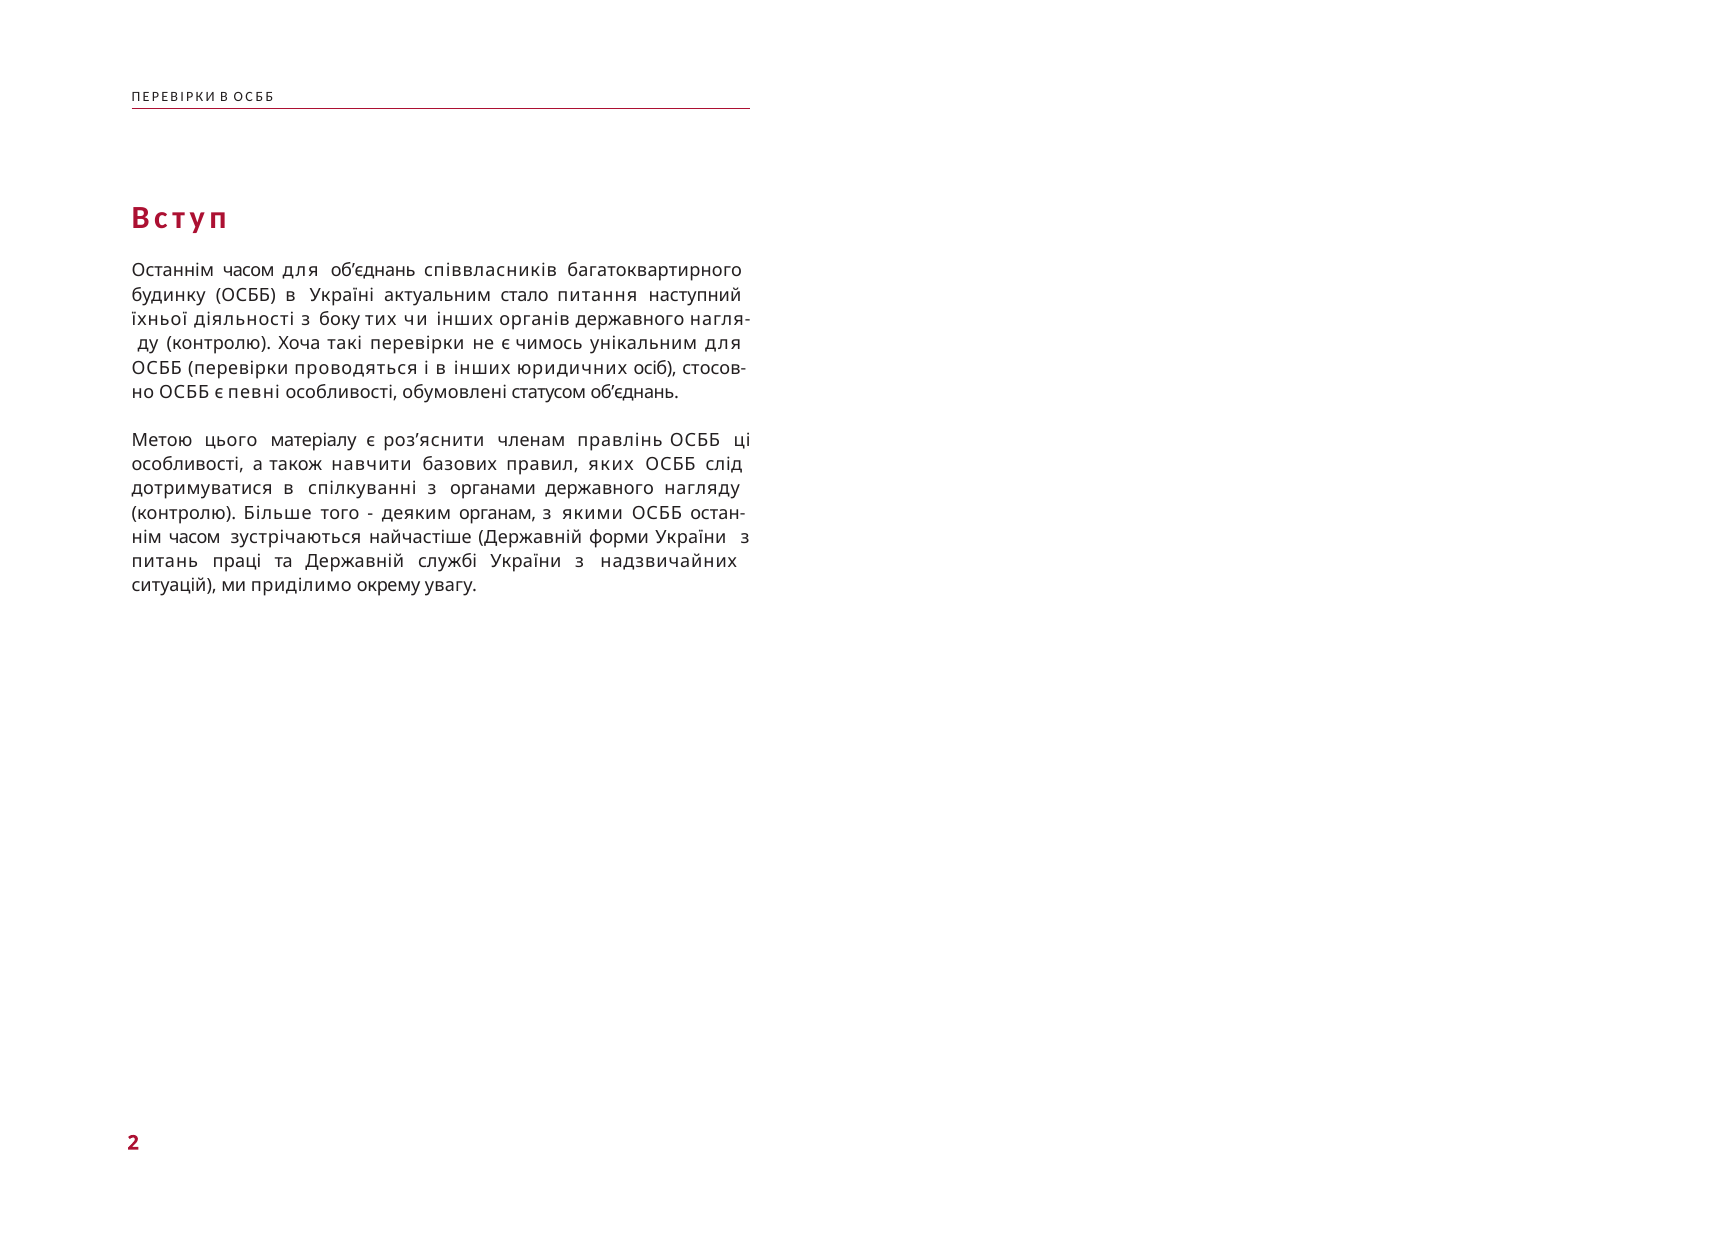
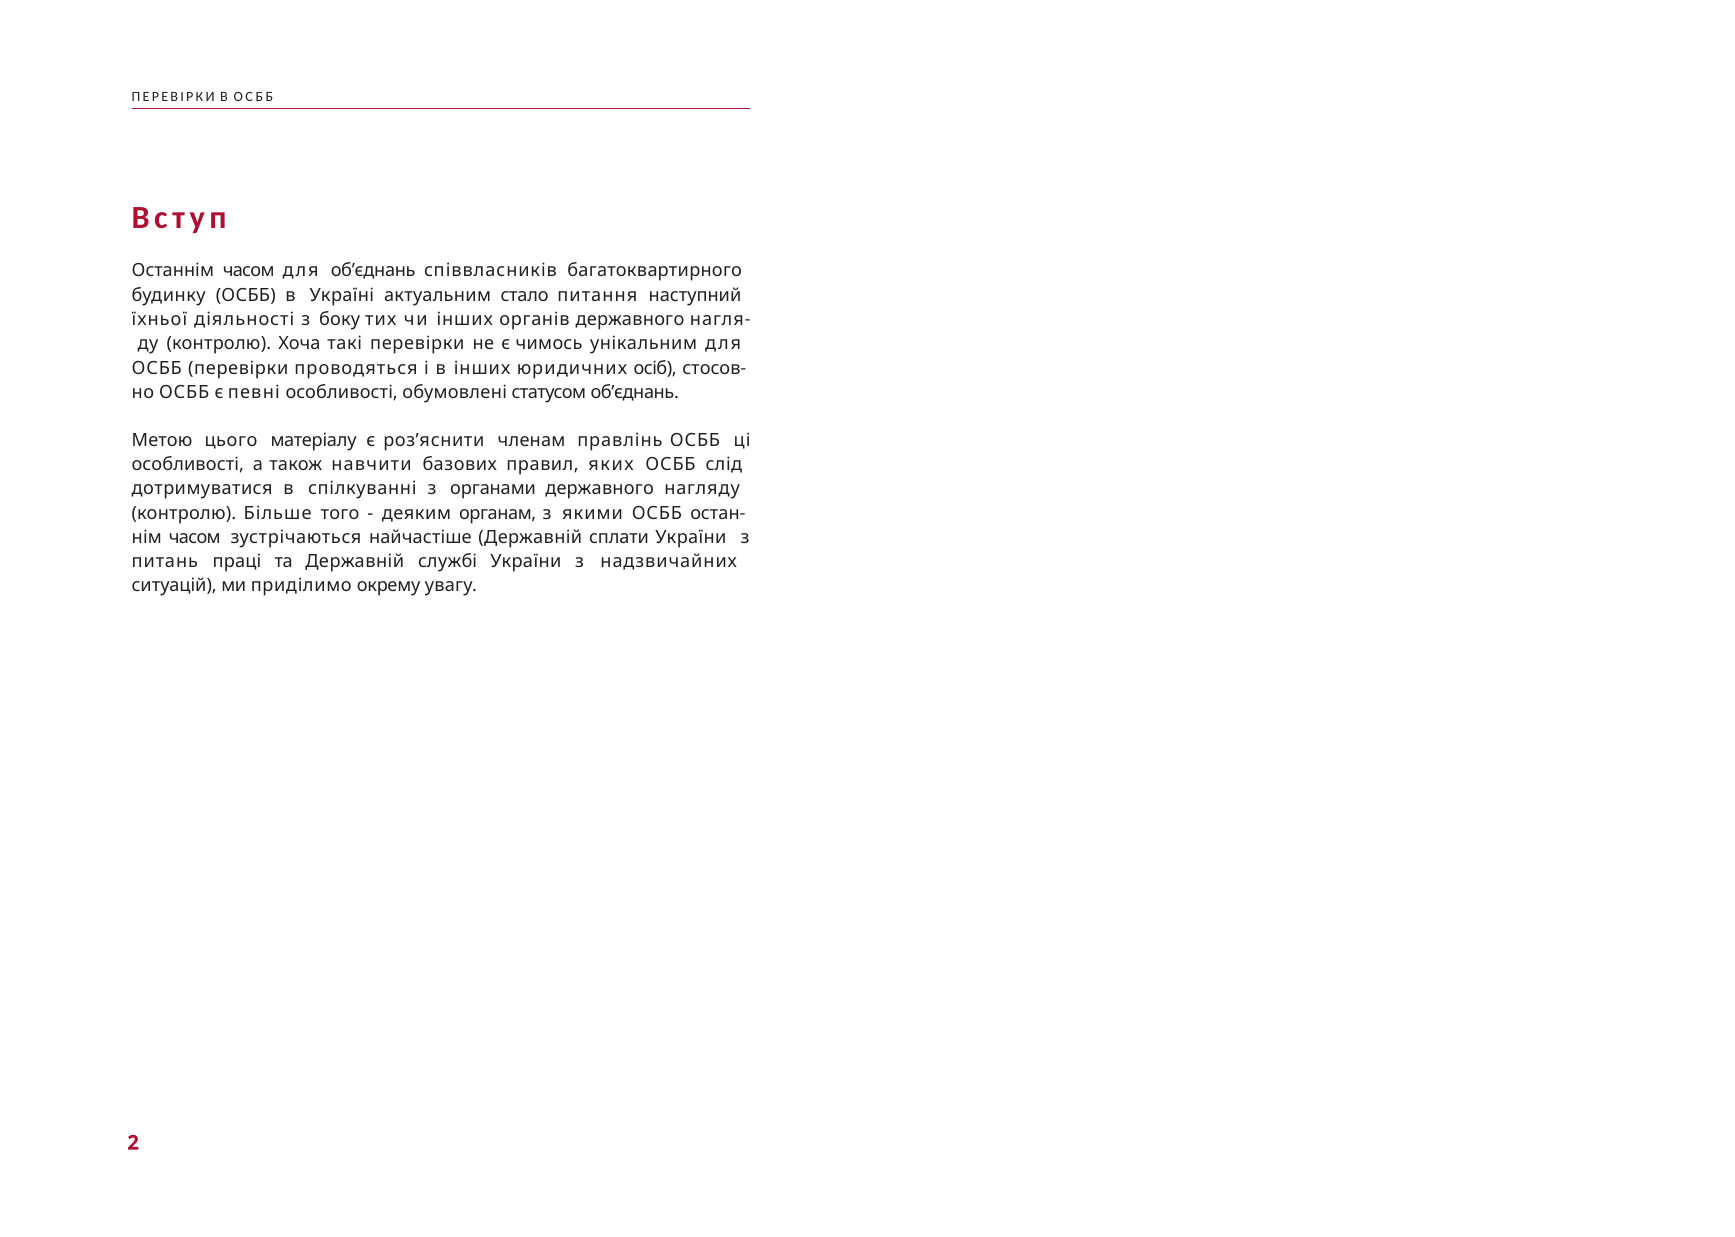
форми: форми -> сплати
